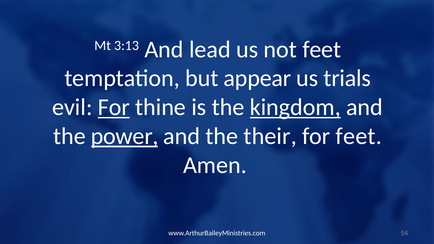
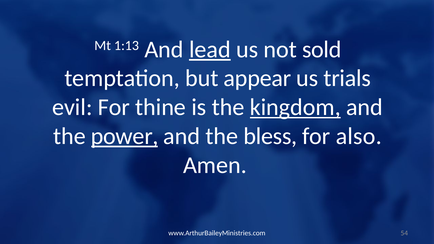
3:13: 3:13 -> 1:13
lead underline: none -> present
not feet: feet -> sold
For at (114, 107) underline: present -> none
their: their -> bless
for feet: feet -> also
